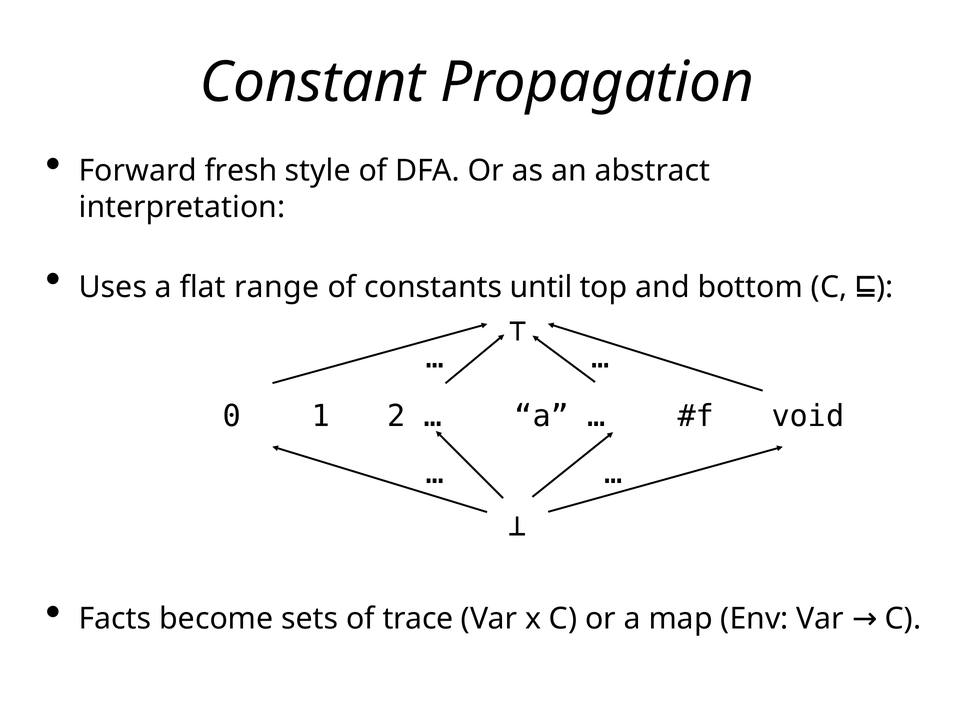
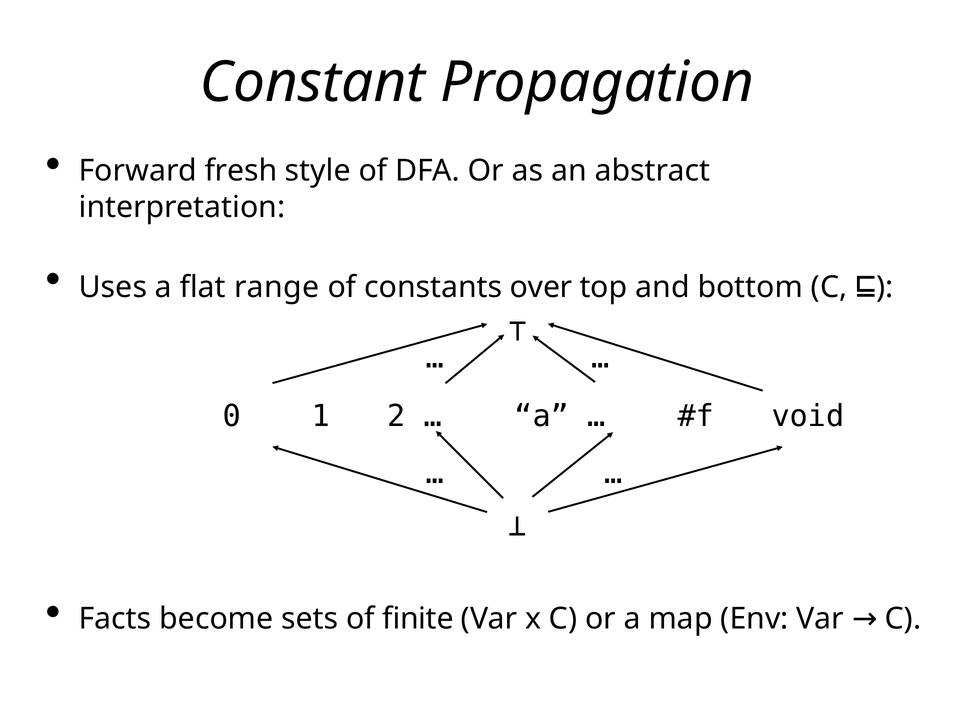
until: until -> over
trace: trace -> finite
